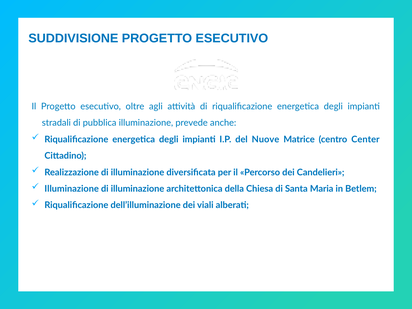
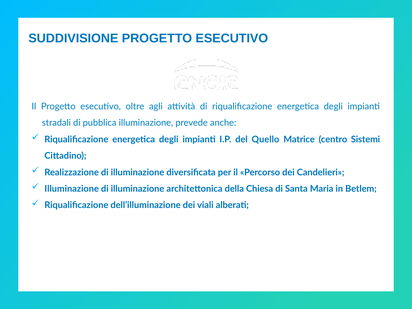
Nuove: Nuove -> Quello
Center: Center -> Sistemi
